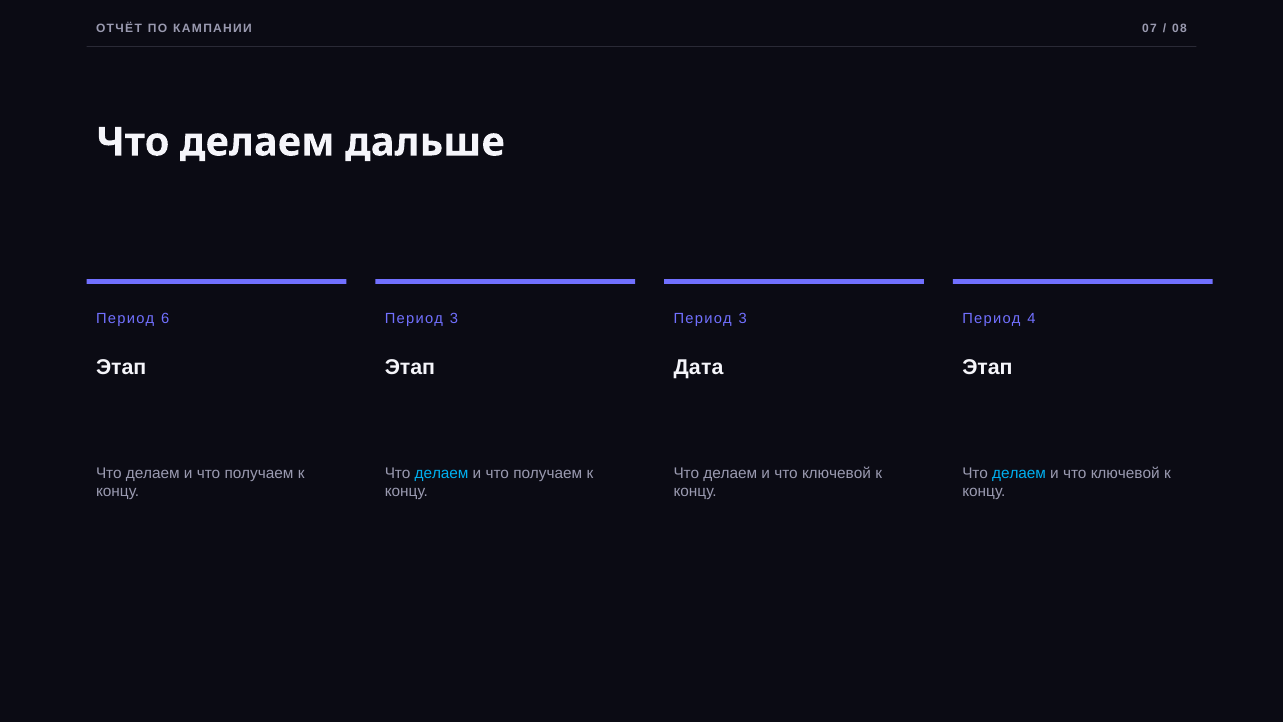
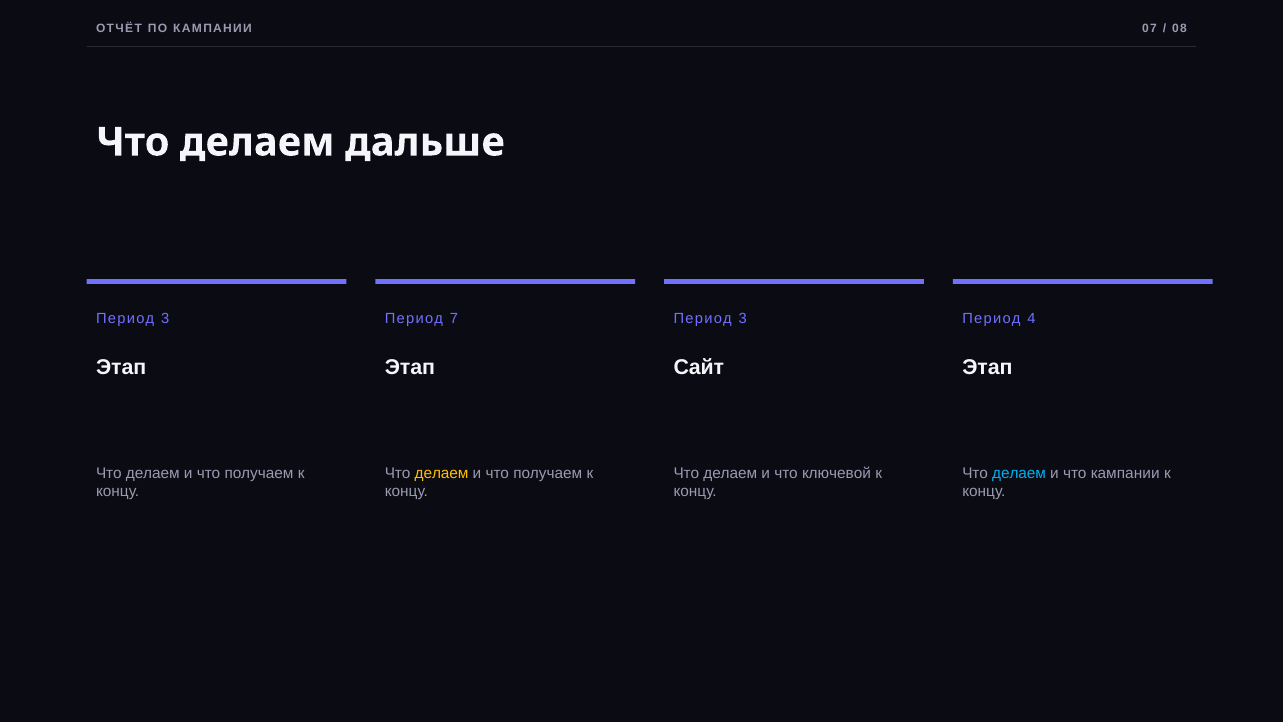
6 at (165, 319): 6 -> 3
3 at (454, 319): 3 -> 7
Дата: Дата -> Сайт
делаем at (442, 473) colour: light blue -> yellow
ключевой at (1125, 473): ключевой -> кампании
